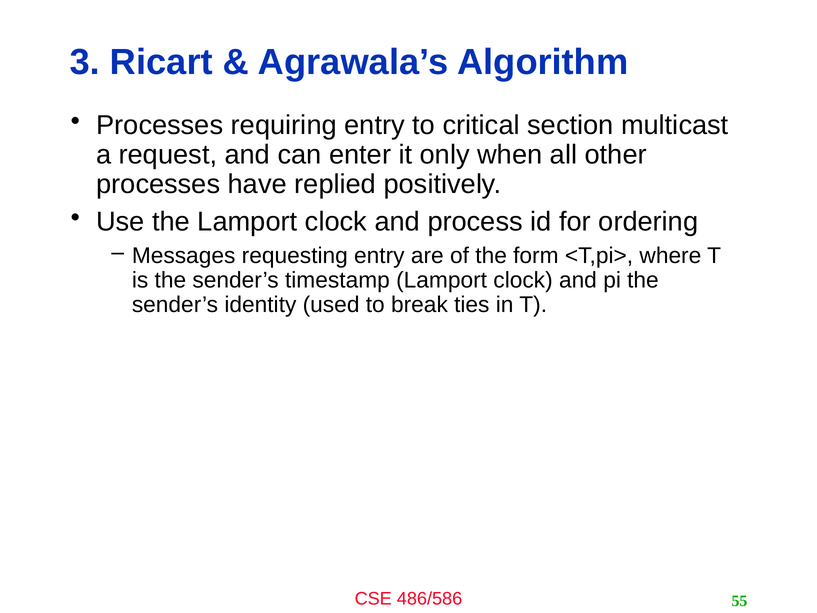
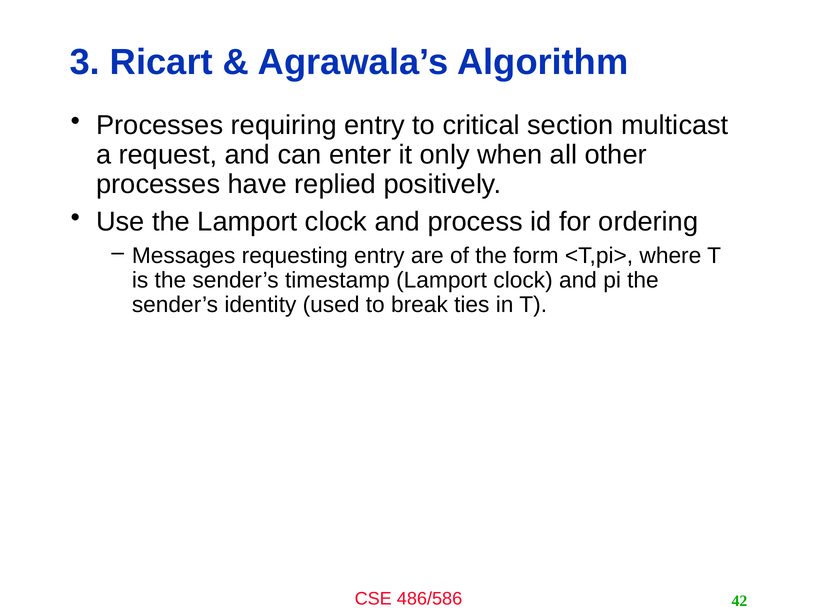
55: 55 -> 42
